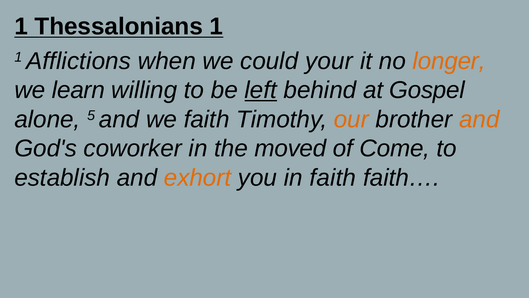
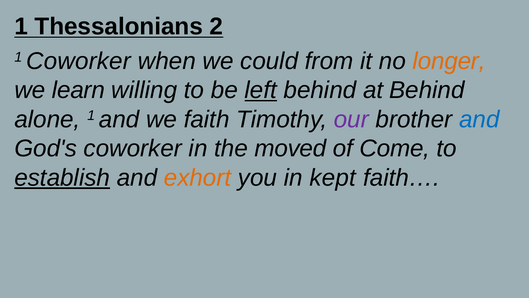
Thessalonians 1: 1 -> 2
1 Afflictions: Afflictions -> Coworker
your: your -> from
at Gospel: Gospel -> Behind
alone 5: 5 -> 1
our colour: orange -> purple
and at (479, 119) colour: orange -> blue
establish underline: none -> present
in faith: faith -> kept
